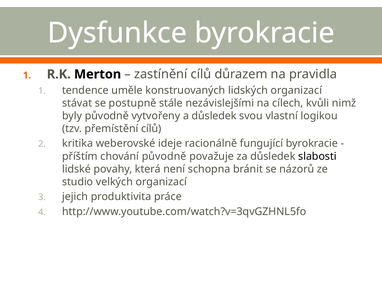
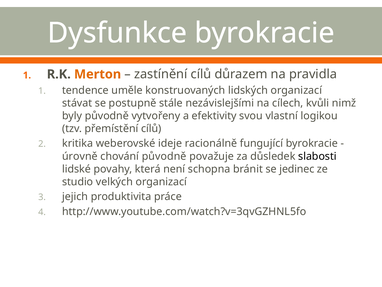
Merton colour: black -> orange
a důsledek: důsledek -> efektivity
příštím: příštím -> úrovně
názorů: názorů -> jedinec
